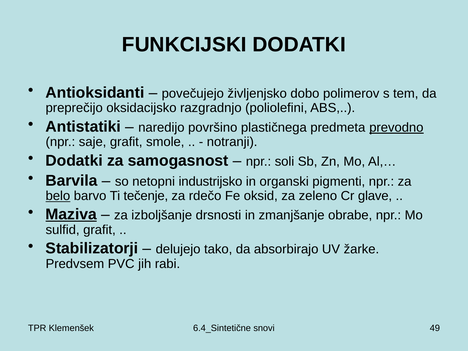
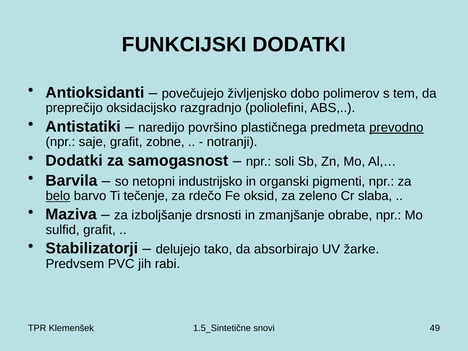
smole: smole -> zobne
glave: glave -> slaba
Maziva underline: present -> none
6.4_Sintetične: 6.4_Sintetične -> 1.5_Sintetične
